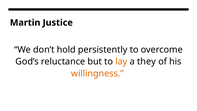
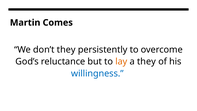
Justice: Justice -> Comes
don’t hold: hold -> they
willingness colour: orange -> blue
